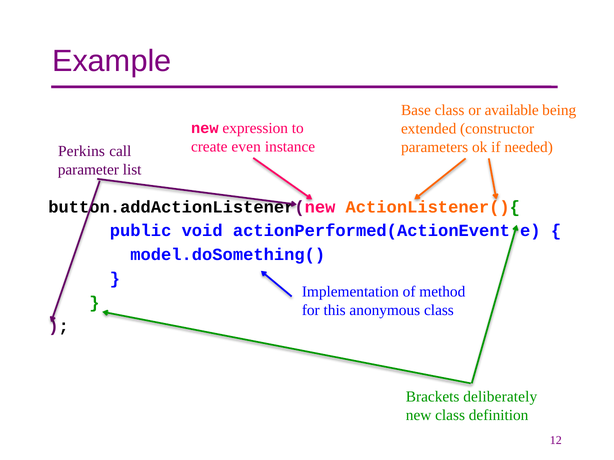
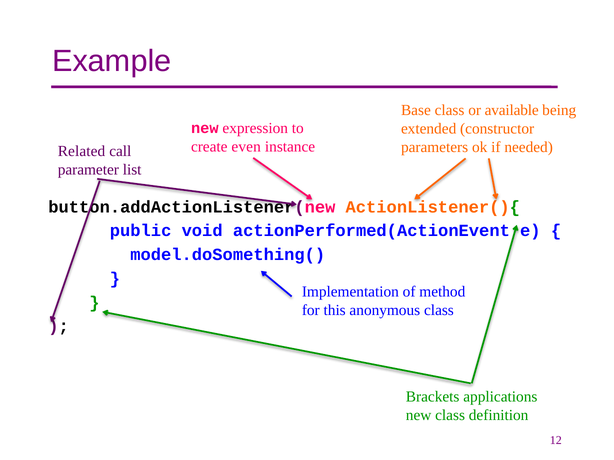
Perkins: Perkins -> Related
deliberately: deliberately -> applications
